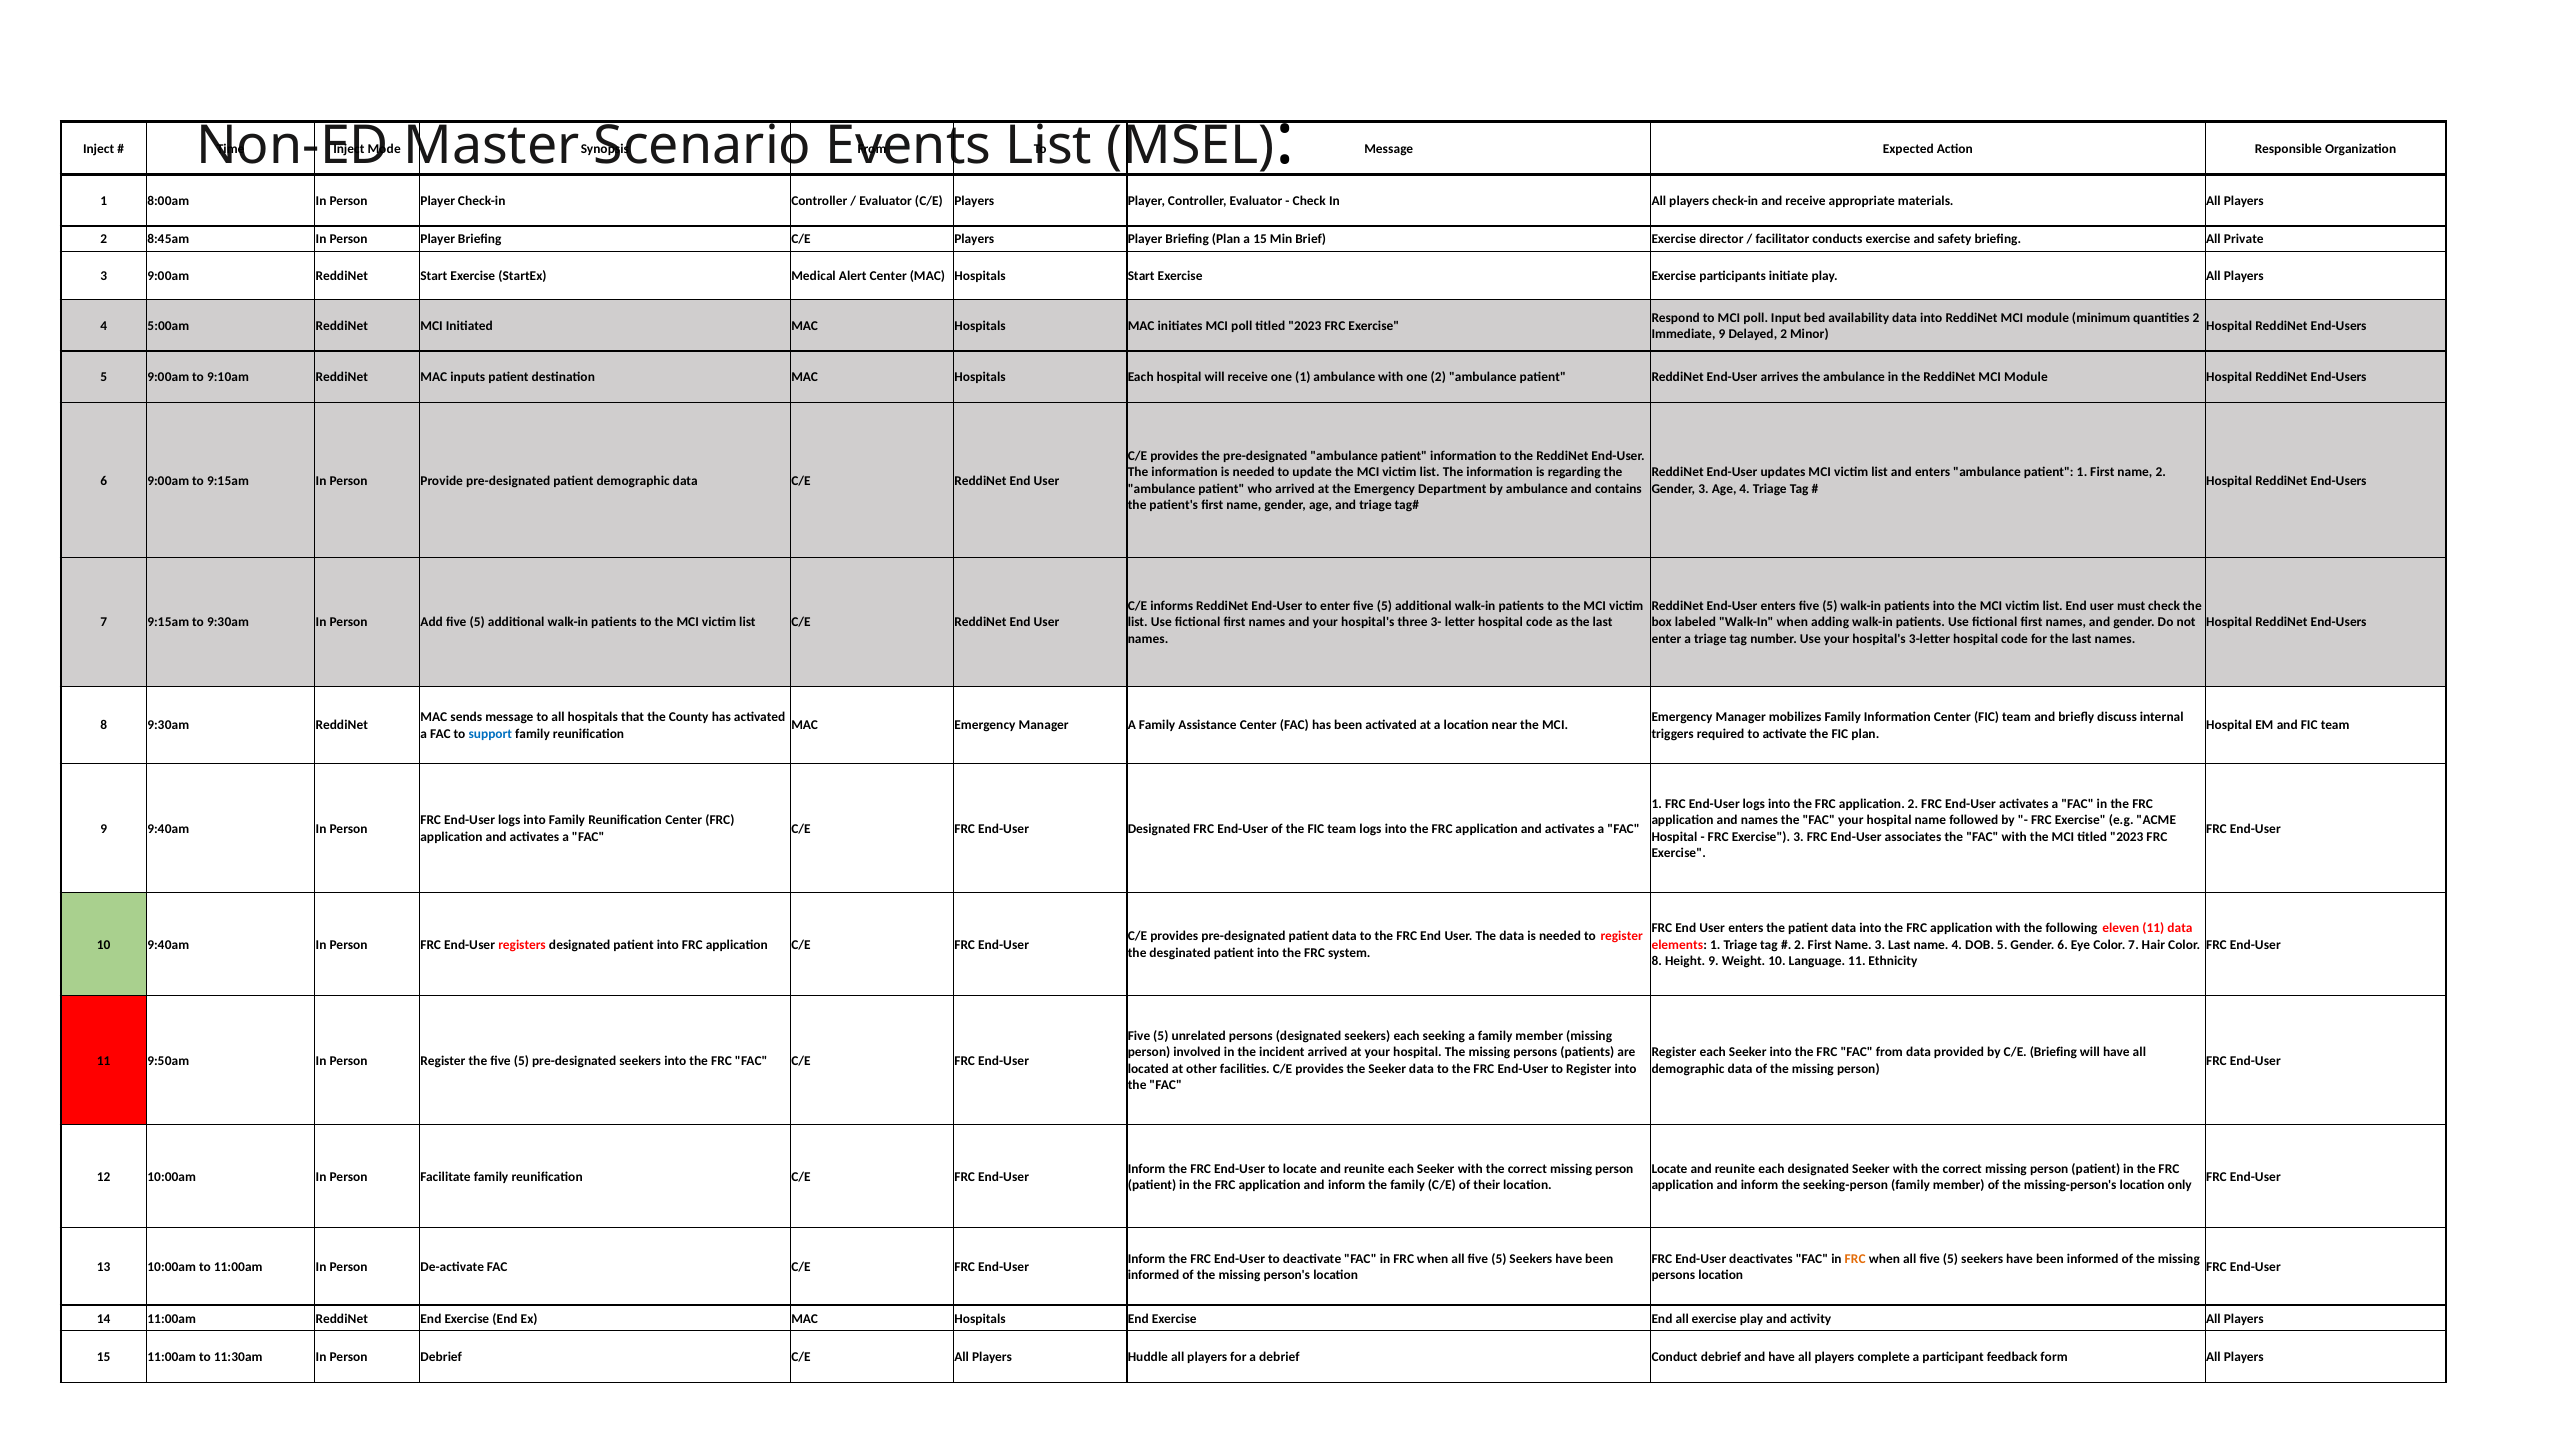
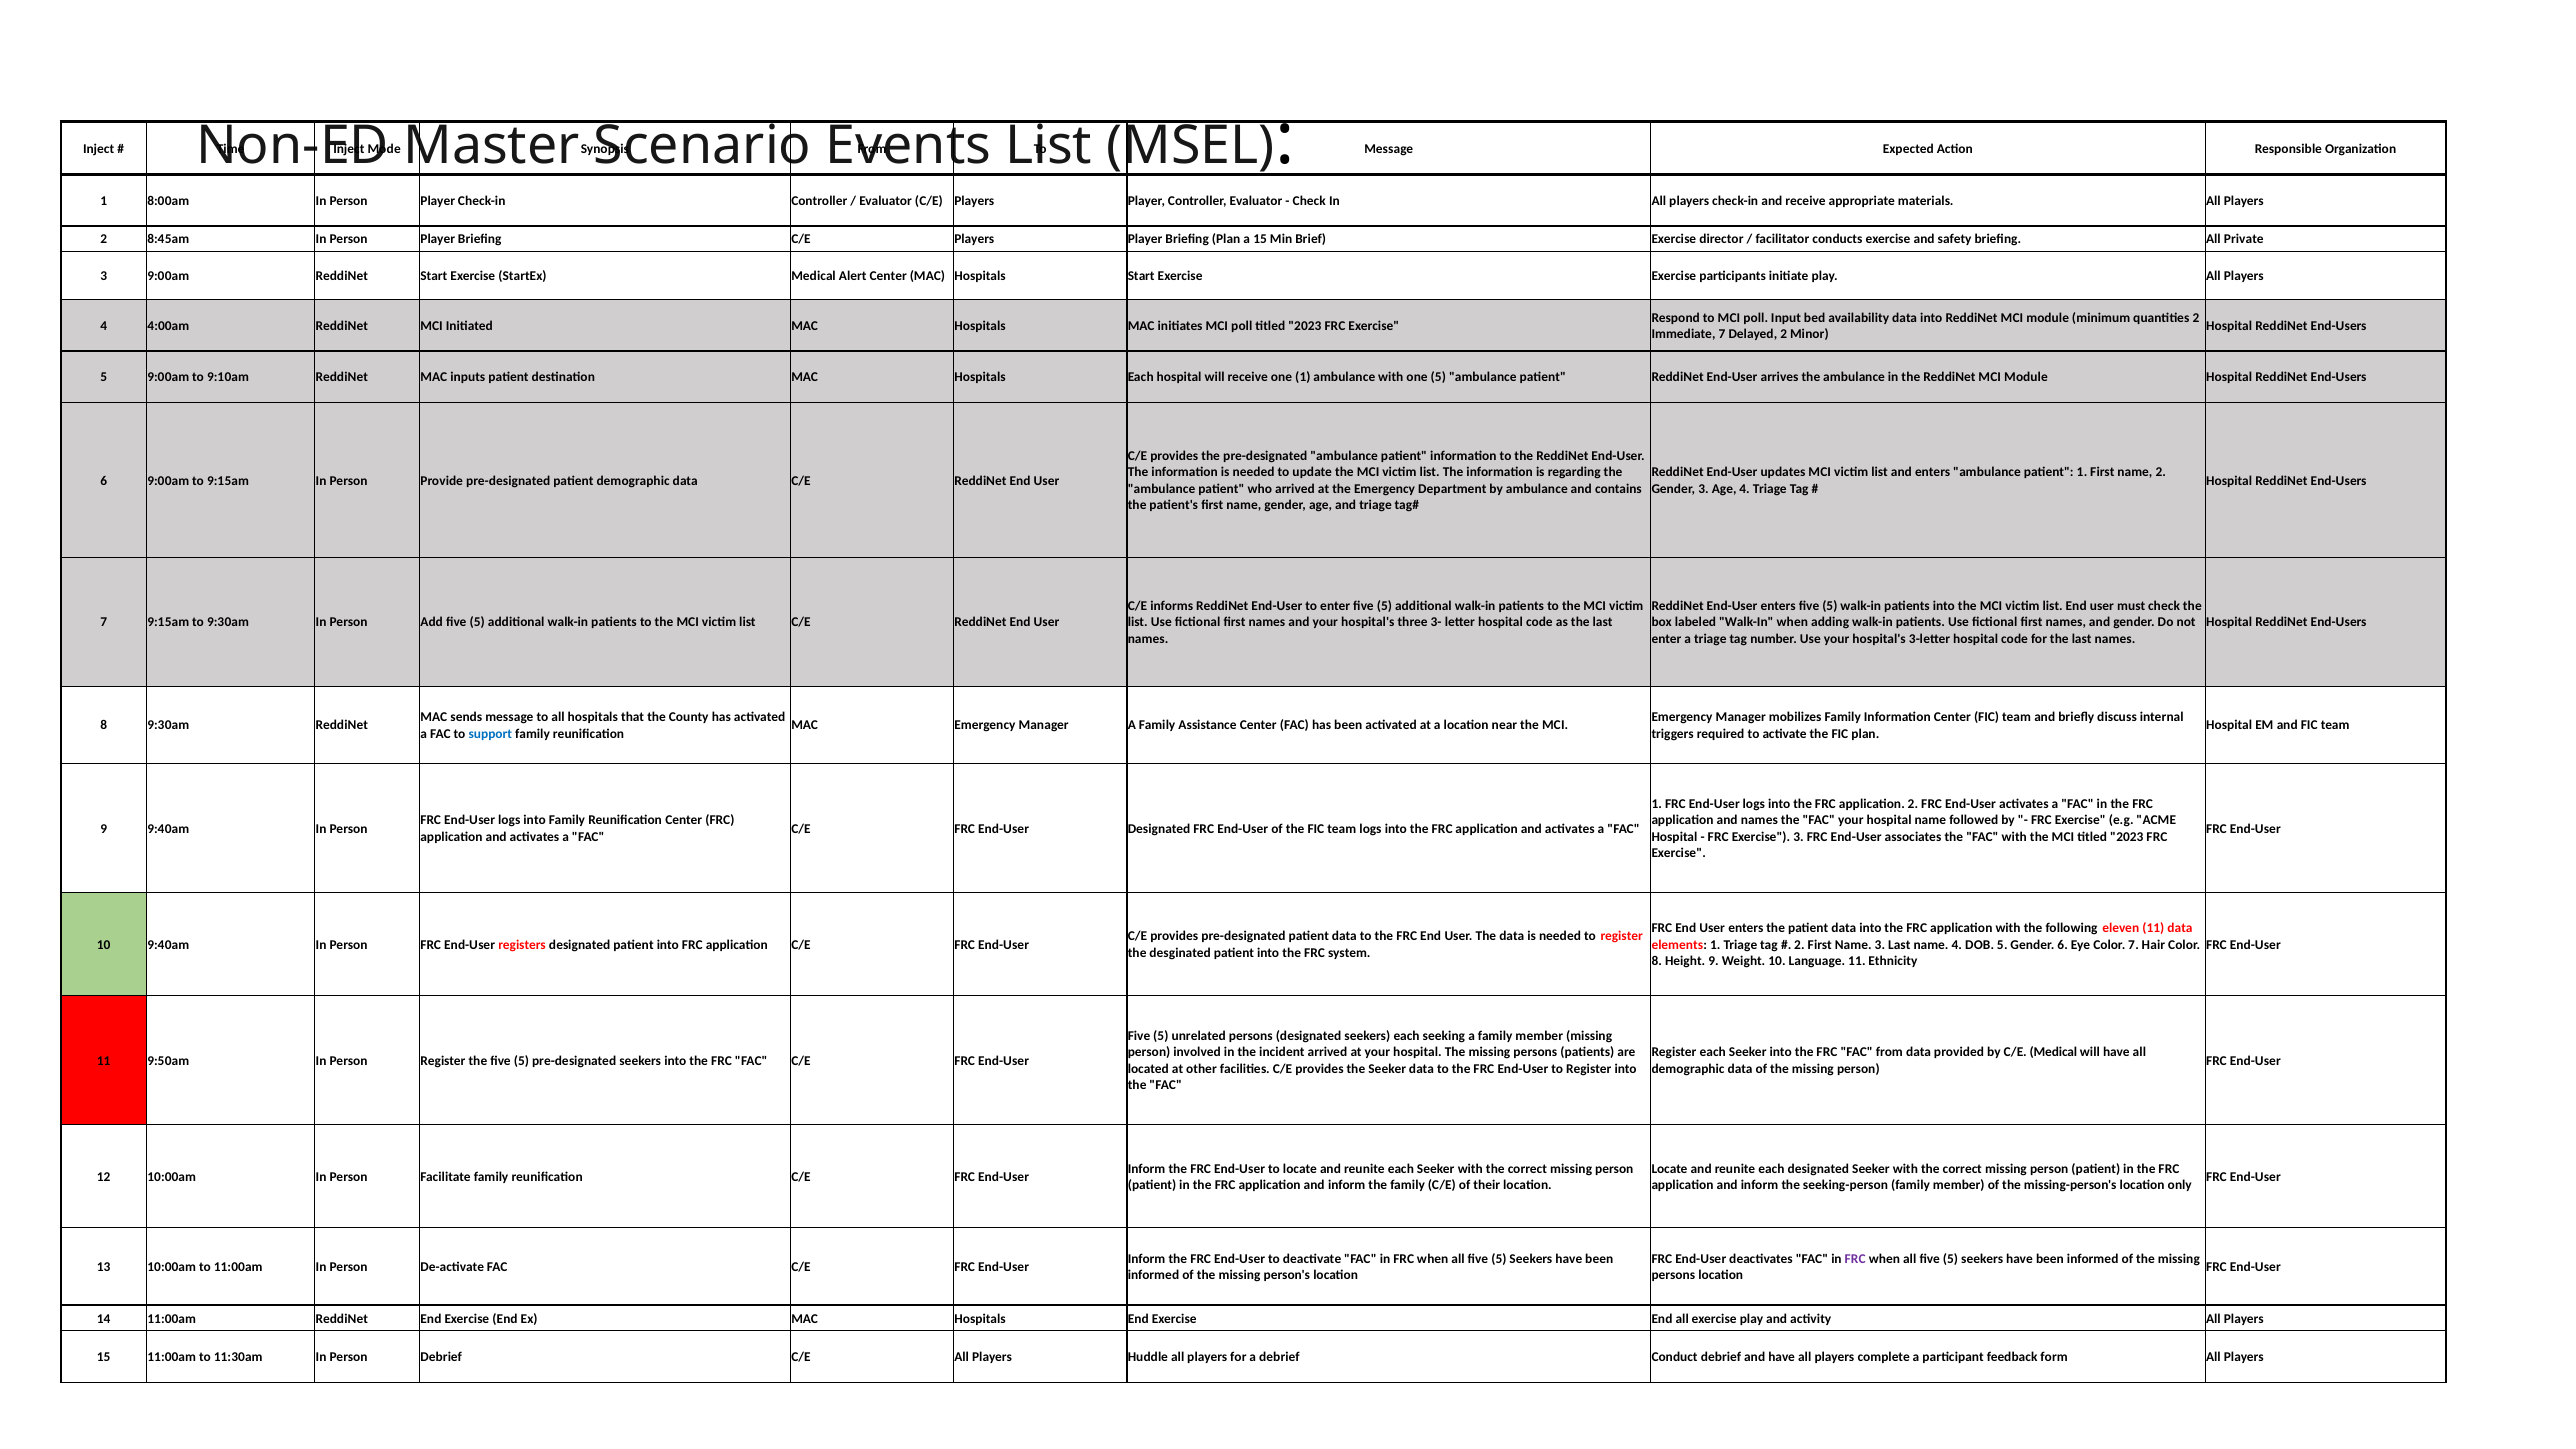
5:00am: 5:00am -> 4:00am
Immediate 9: 9 -> 7
one 2: 2 -> 5
C/E Briefing: Briefing -> Medical
FRC at (1855, 1259) colour: orange -> purple
